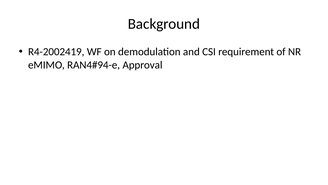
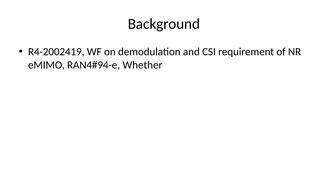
Approval: Approval -> Whether
